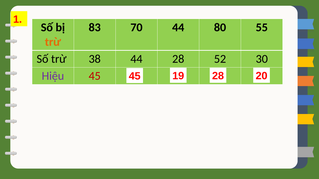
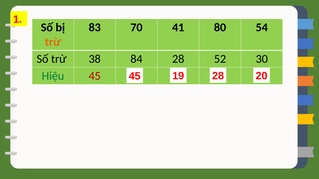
70 44: 44 -> 41
55: 55 -> 54
38 44: 44 -> 84
Hiệu colour: purple -> green
